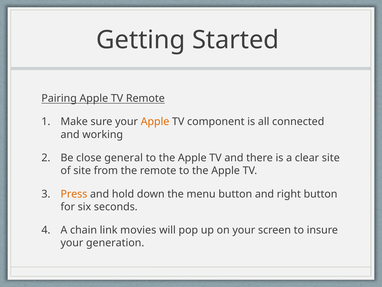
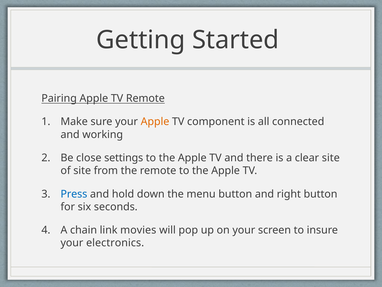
general: general -> settings
Press colour: orange -> blue
generation: generation -> electronics
